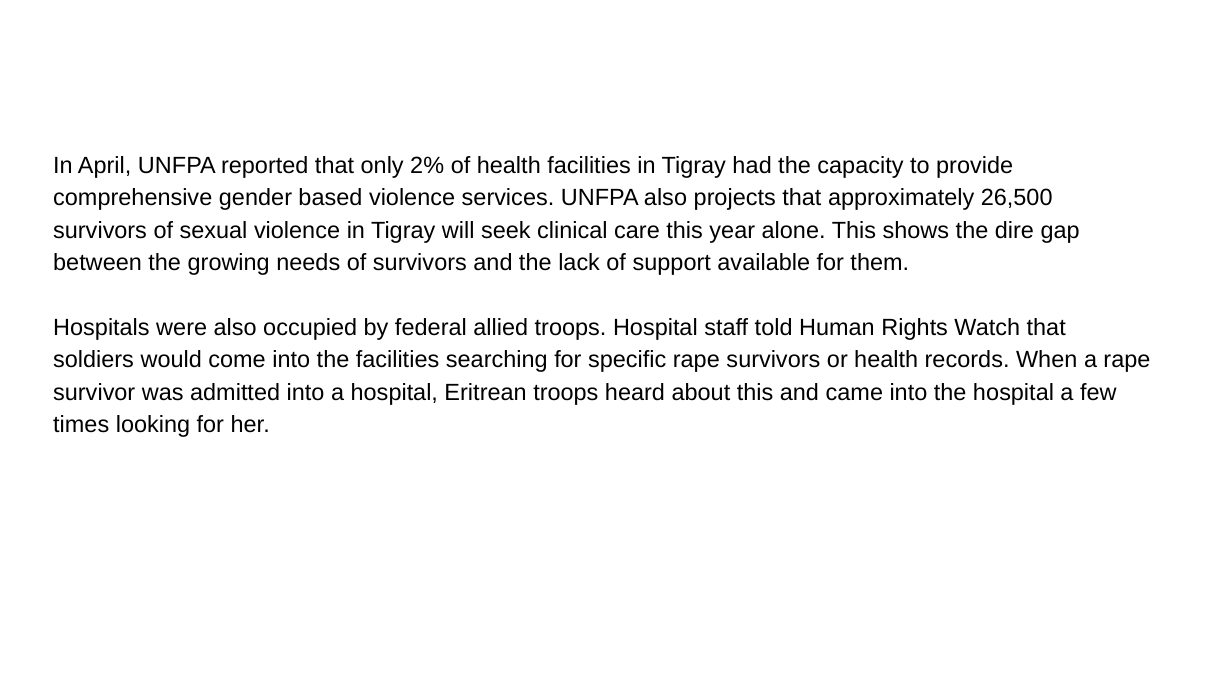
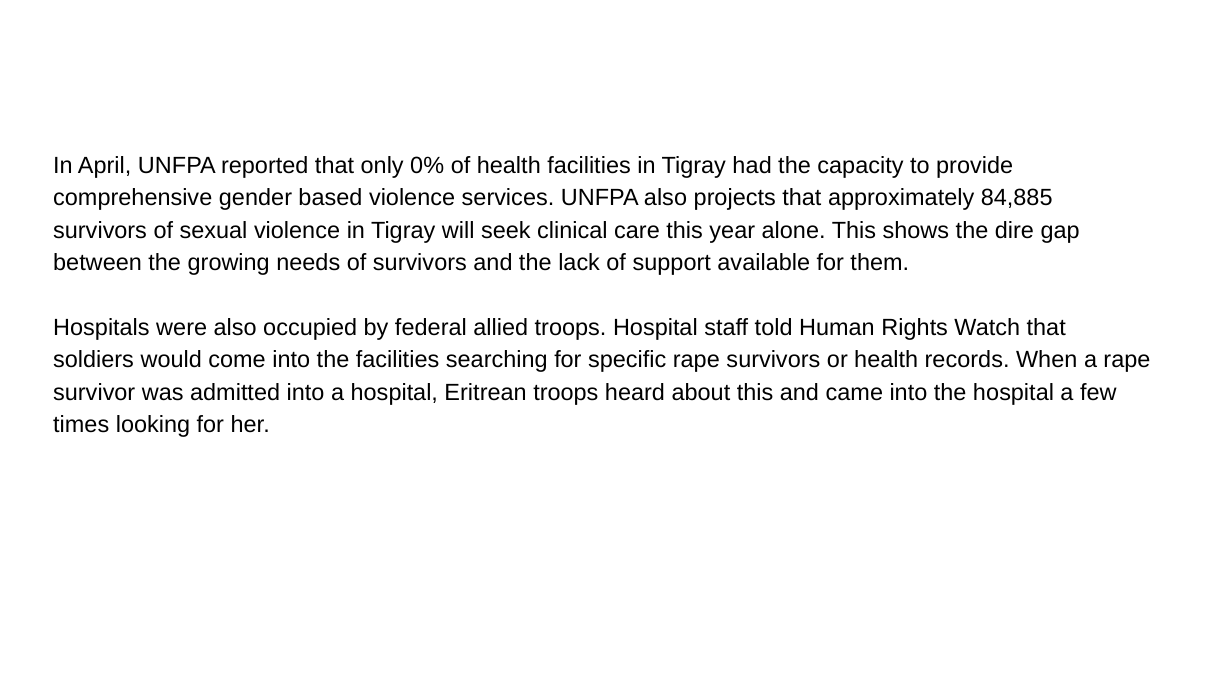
2%: 2% -> 0%
26,500: 26,500 -> 84,885
